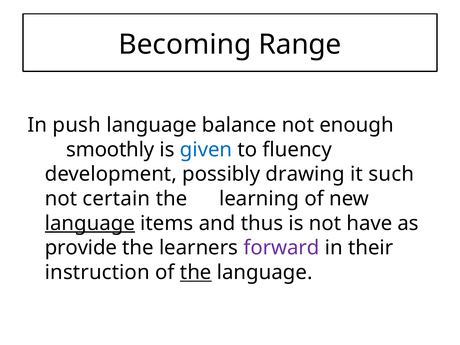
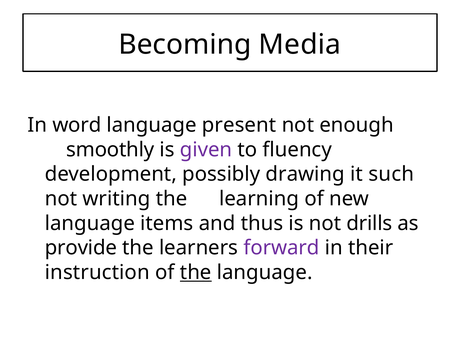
Range: Range -> Media
push: push -> word
balance: balance -> present
given colour: blue -> purple
certain: certain -> writing
language at (90, 223) underline: present -> none
have: have -> drills
